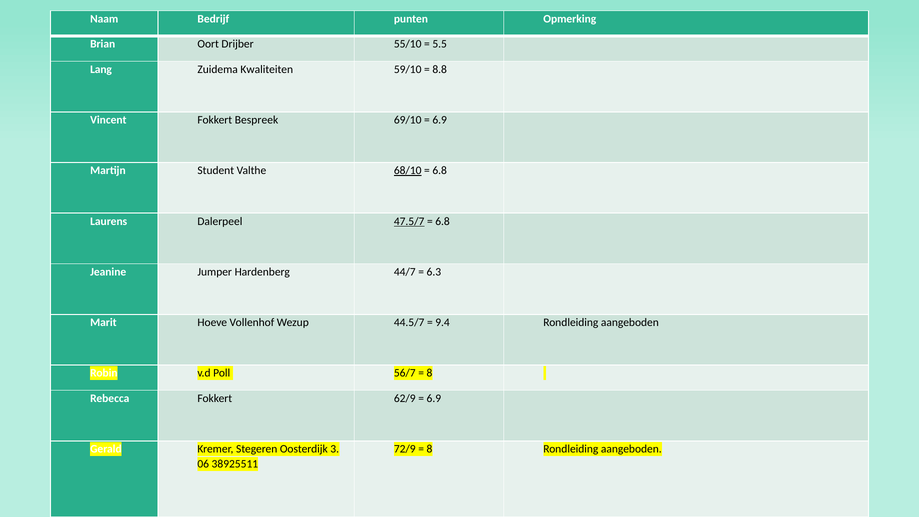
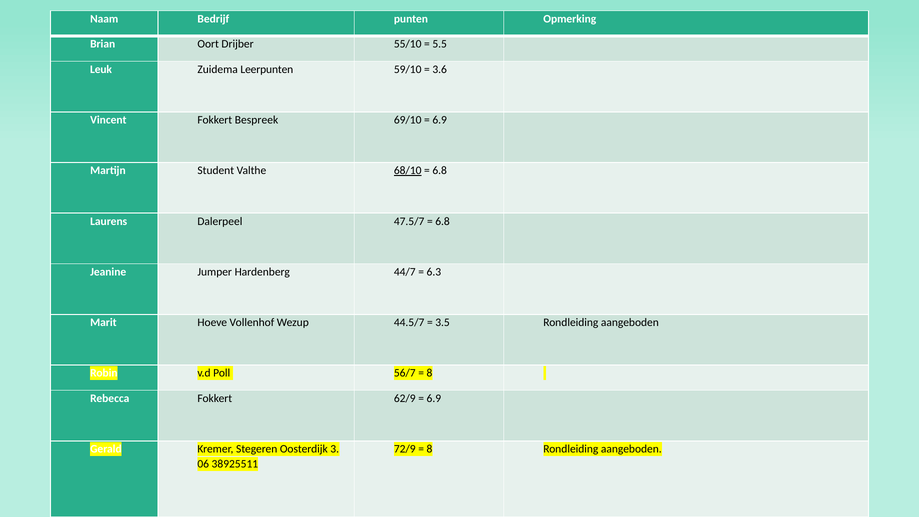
Lang: Lang -> Leuk
Kwaliteiten: Kwaliteiten -> Leerpunten
8.8: 8.8 -> 3.6
47.5/7 underline: present -> none
9.4: 9.4 -> 3.5
